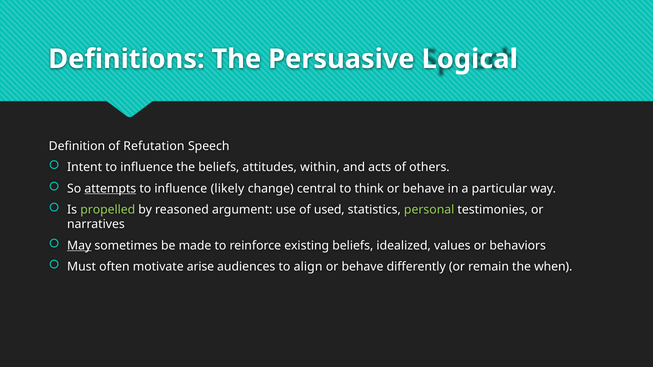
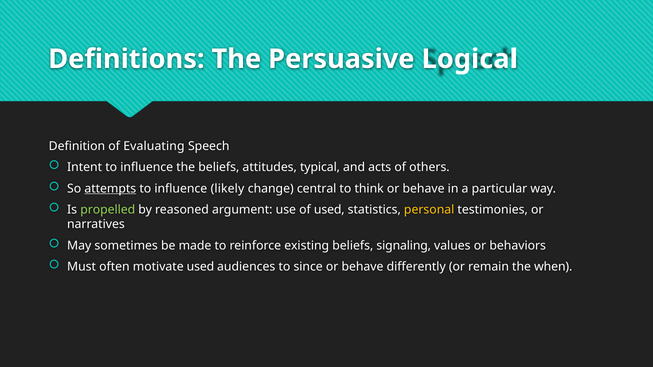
Refutation: Refutation -> Evaluating
within: within -> typical
personal colour: light green -> yellow
May underline: present -> none
idealized: idealized -> signaling
motivate arise: arise -> used
align: align -> since
